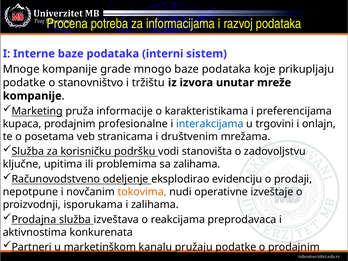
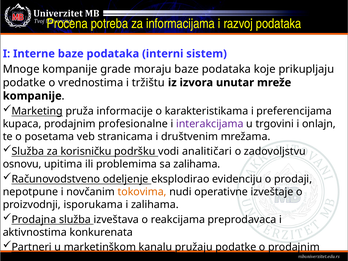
mnogo: mnogo -> moraju
stanovništvo: stanovništvo -> vrednostima
interakcijama colour: blue -> purple
stanovišta: stanovišta -> analitičari
ključne: ključne -> osnovu
